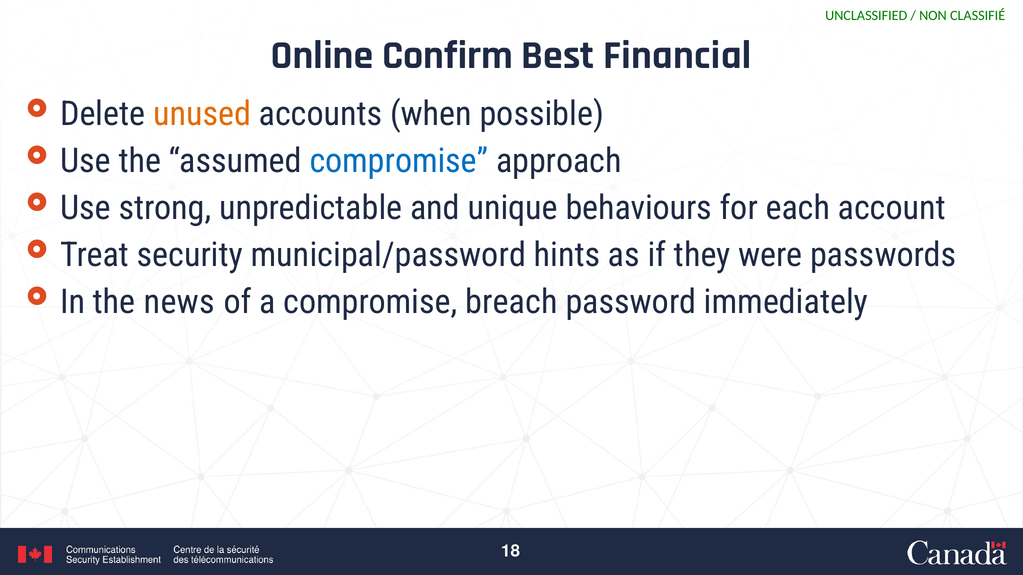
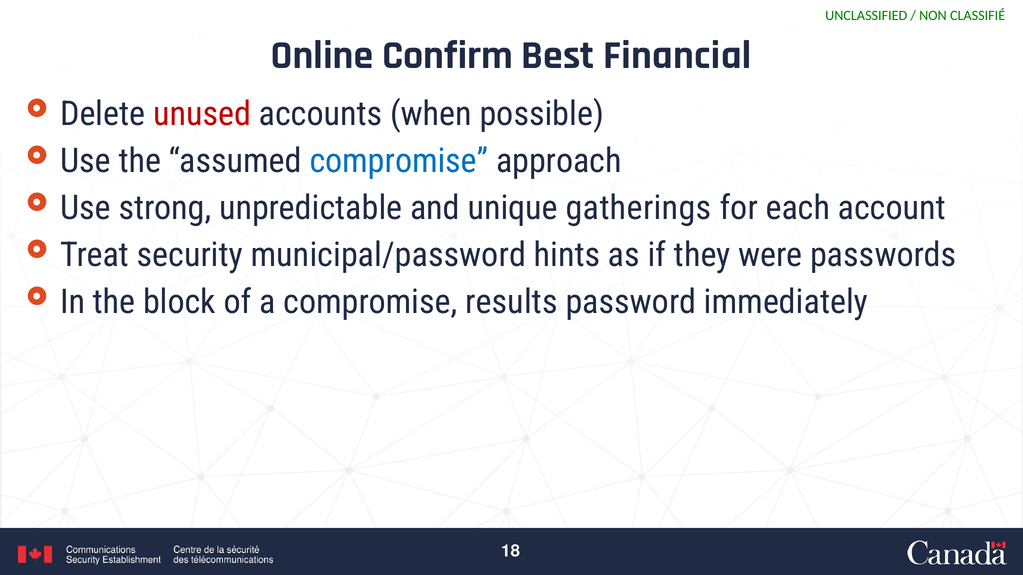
unused colour: orange -> red
behaviours: behaviours -> gatherings
news: news -> block
breach: breach -> results
